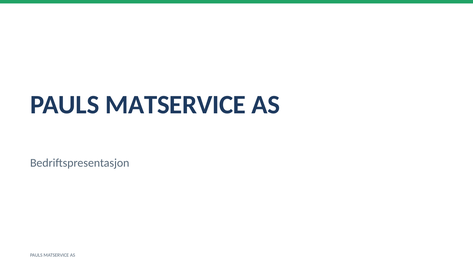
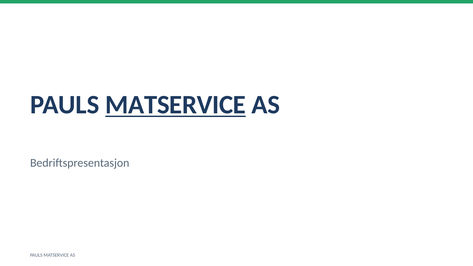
MATSERVICE at (176, 105) underline: none -> present
